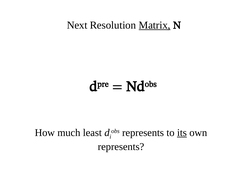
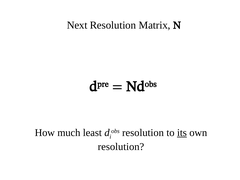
Matrix underline: present -> none
represents at (143, 133): represents -> resolution
represents at (121, 147): represents -> resolution
